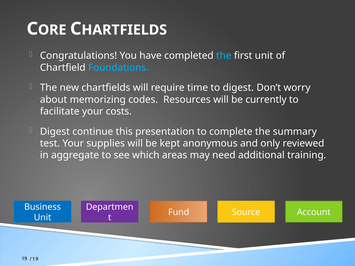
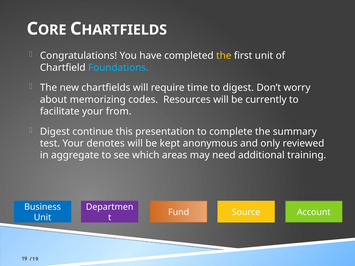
the at (224, 56) colour: light blue -> yellow
costs: costs -> from
supplies: supplies -> denotes
